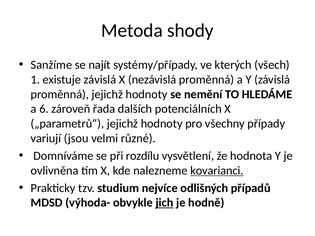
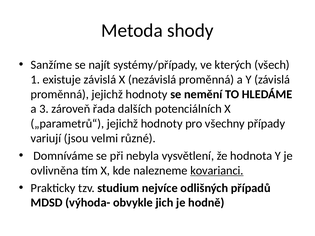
6: 6 -> 3
rozdílu: rozdílu -> nebyla
jich underline: present -> none
